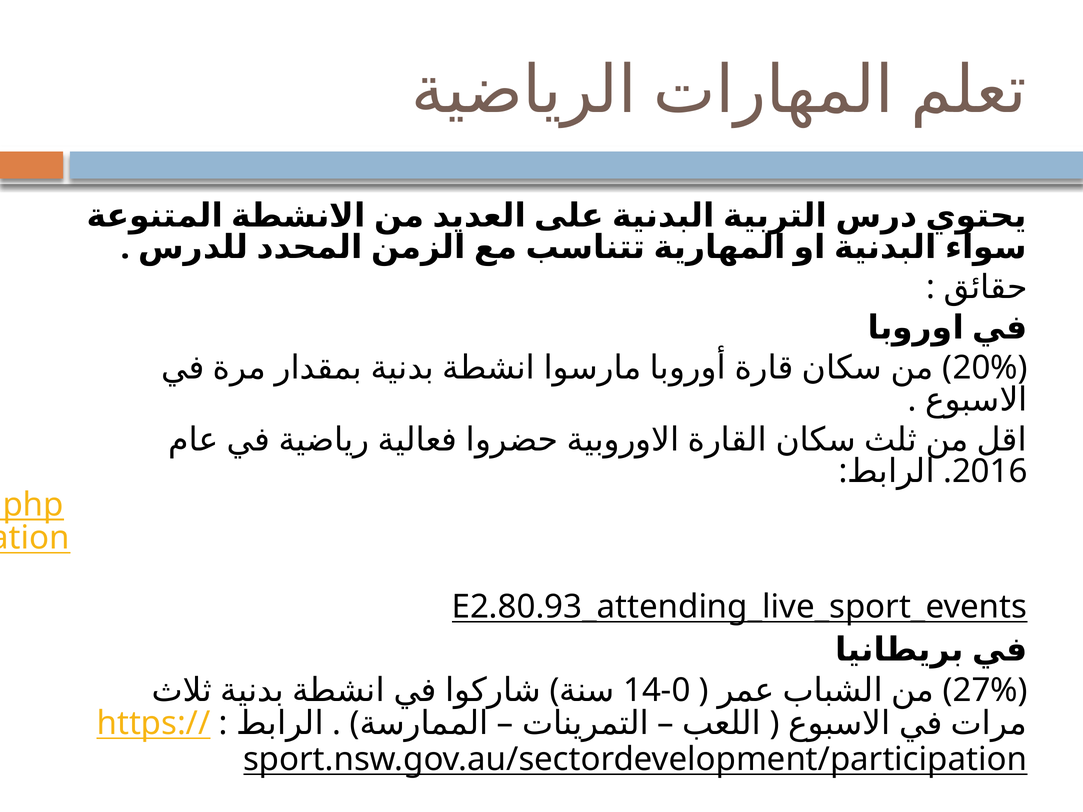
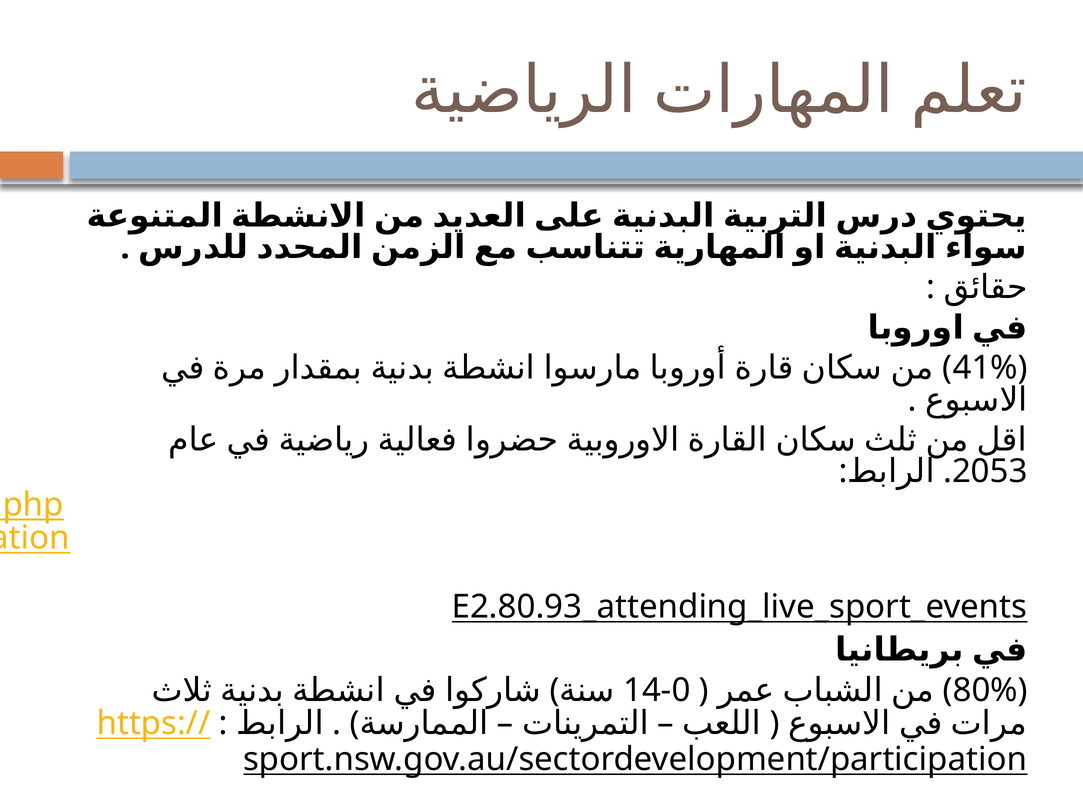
20%: 20% -> 41%
2016: 2016 -> 2053
27%: 27% -> 80%
